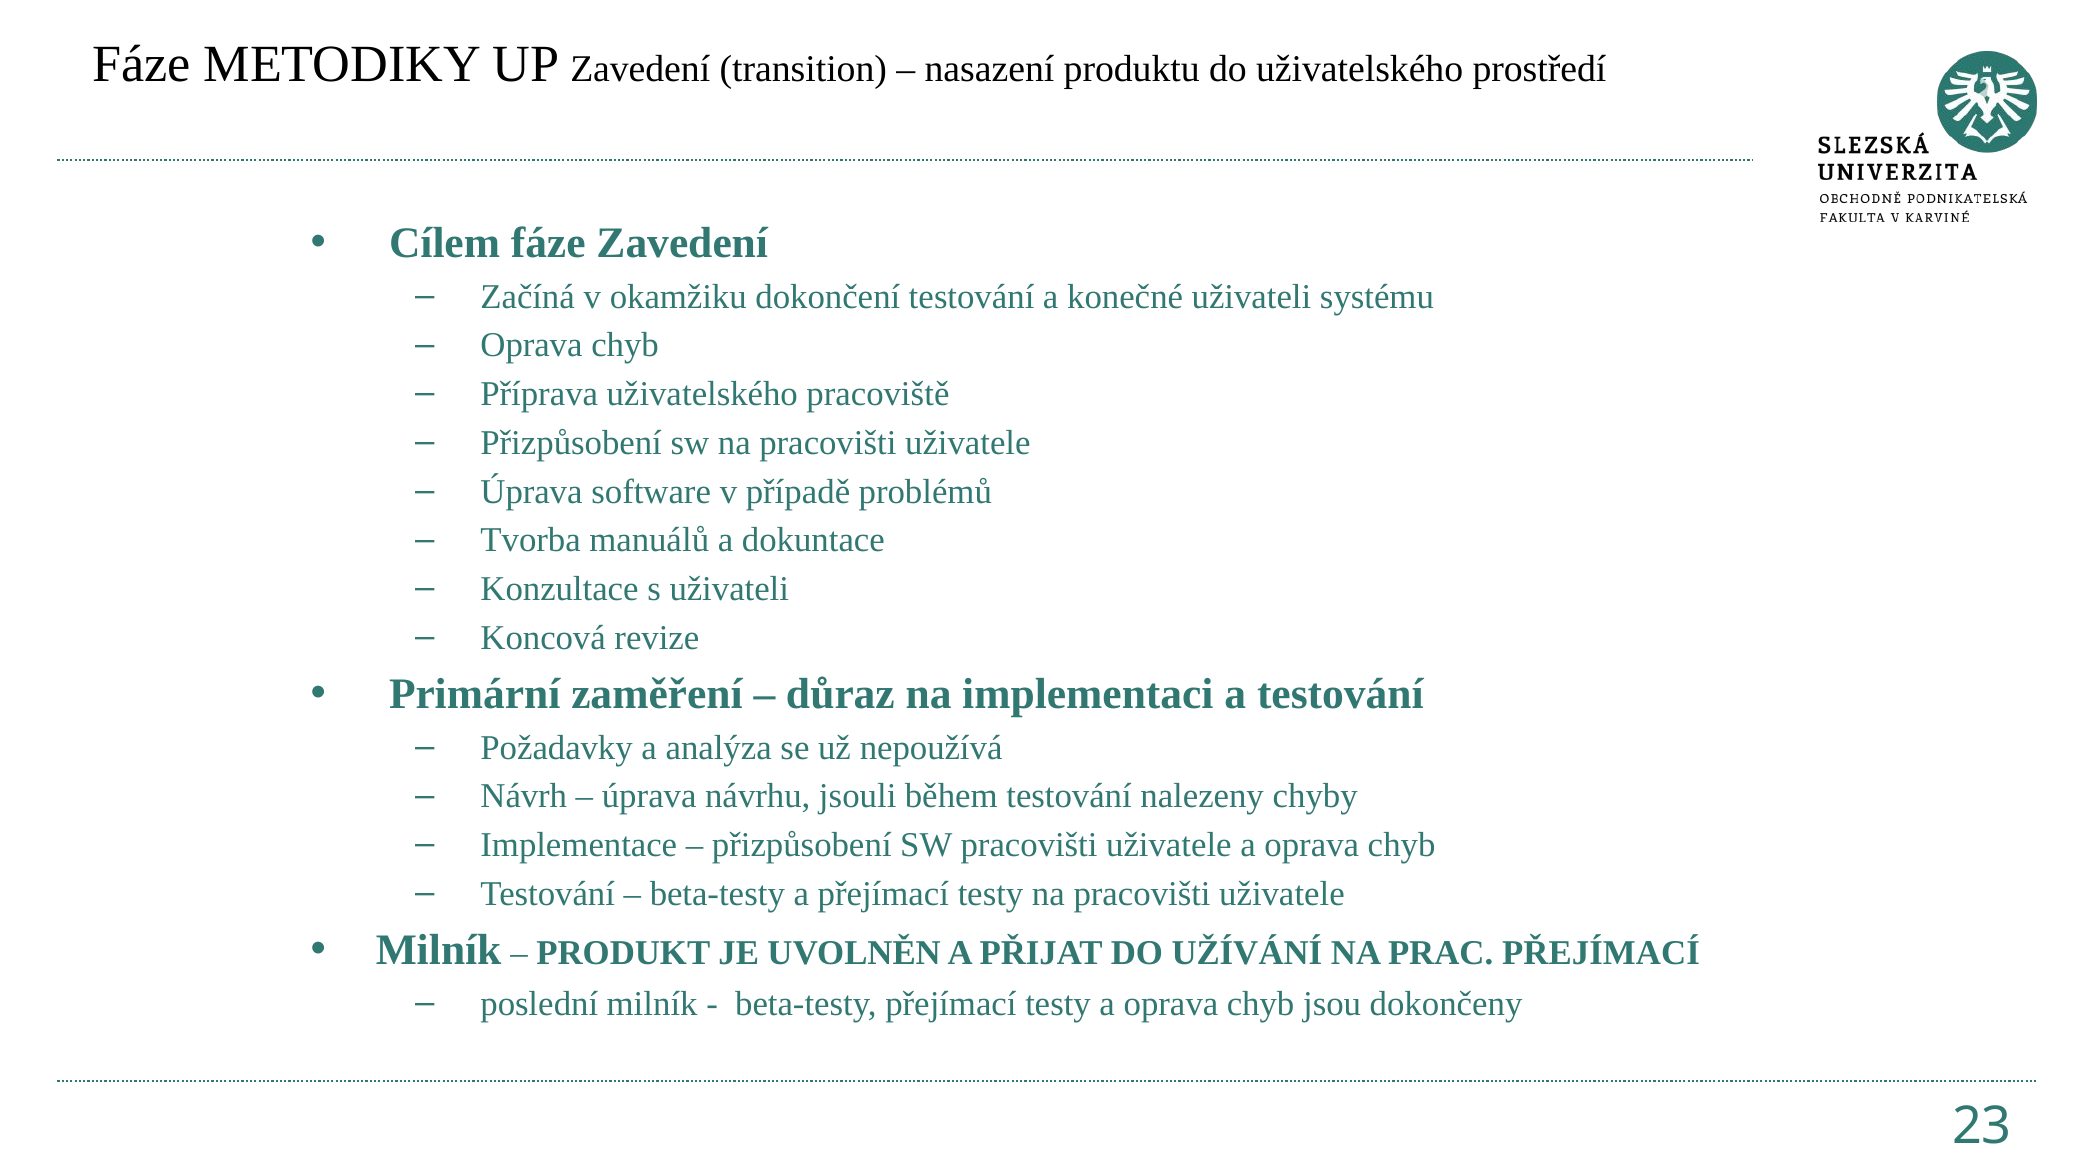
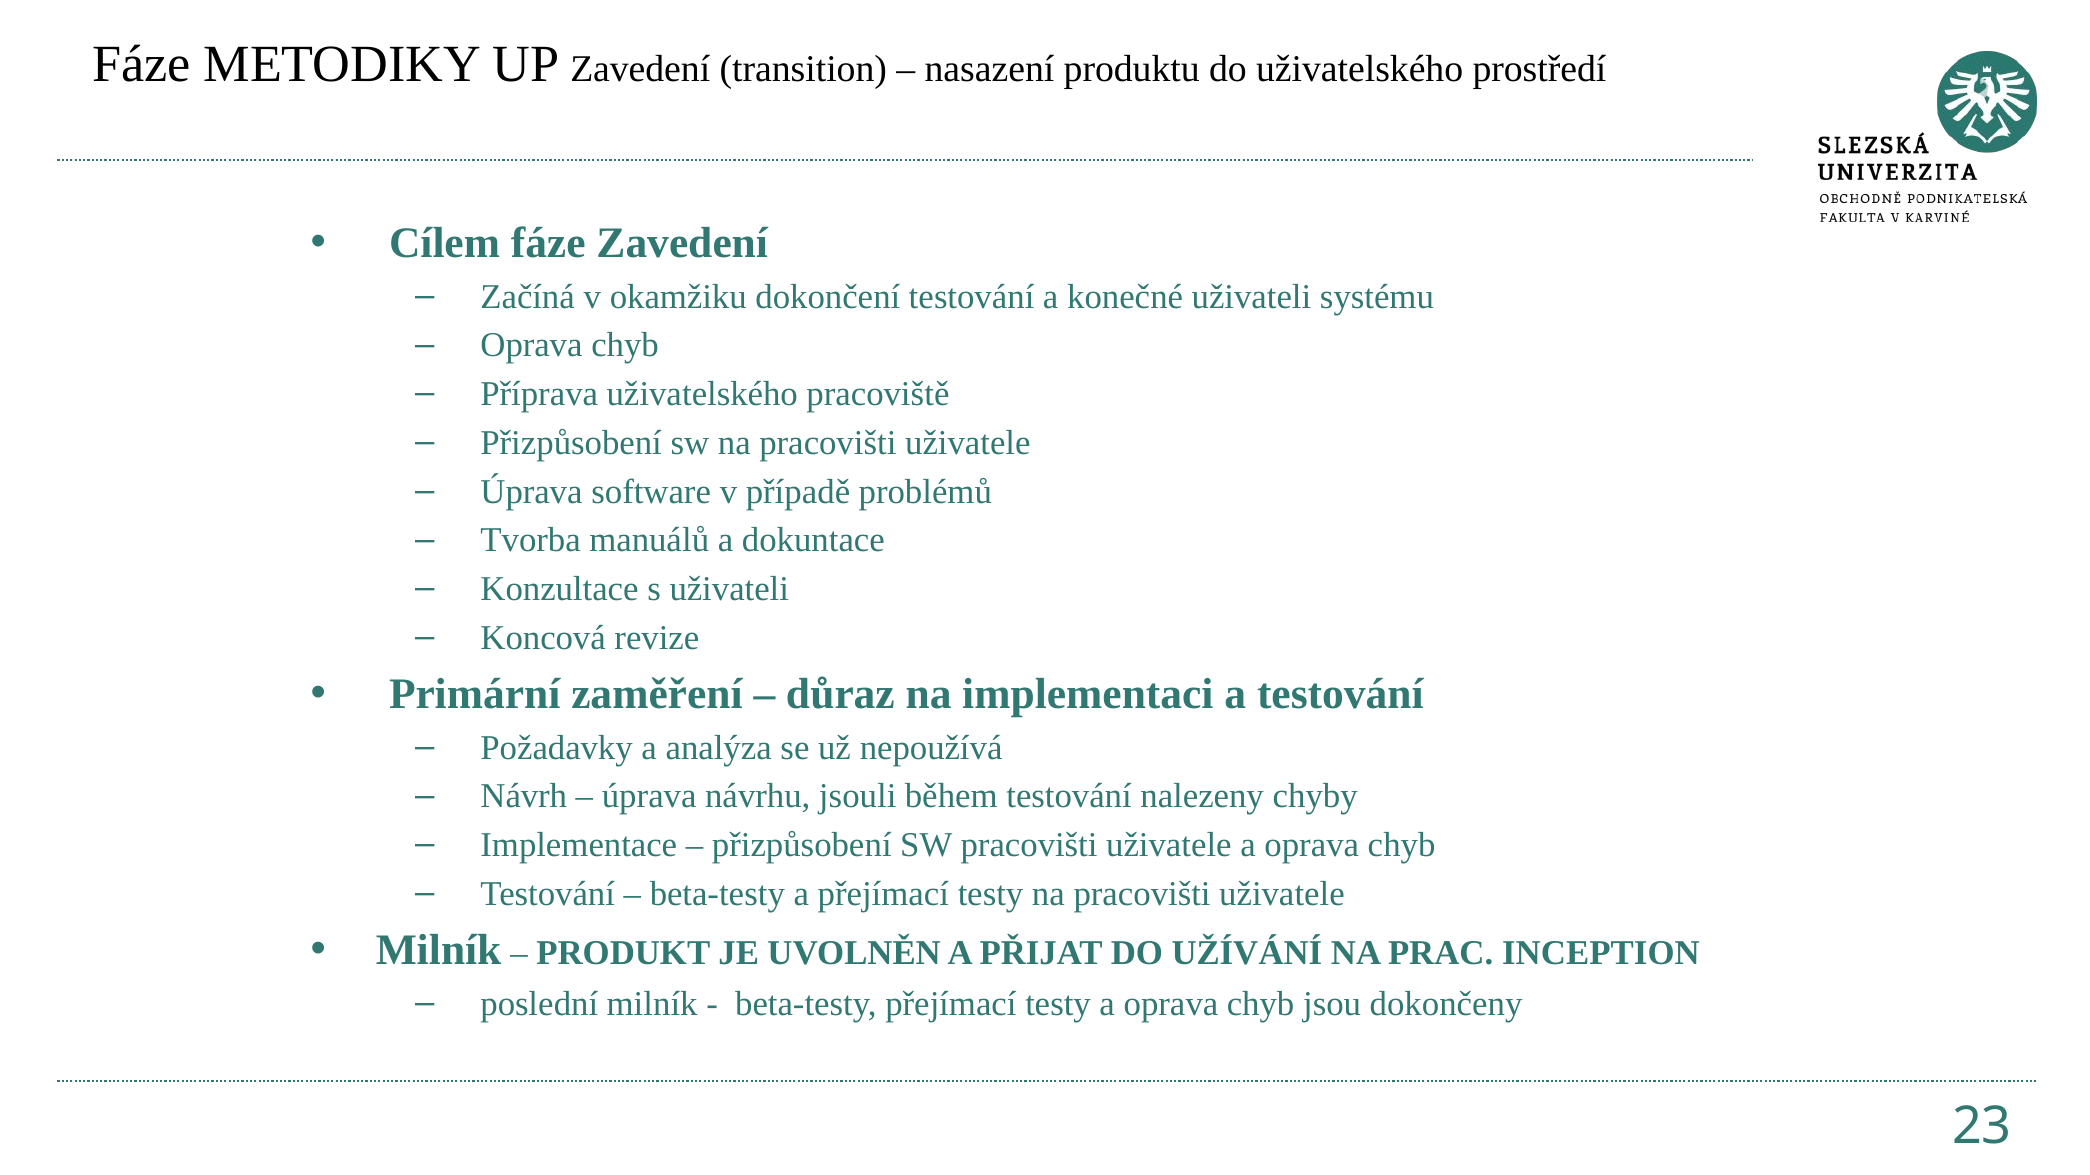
PRAC PŘEJÍMACÍ: PŘEJÍMACÍ -> INCEPTION
